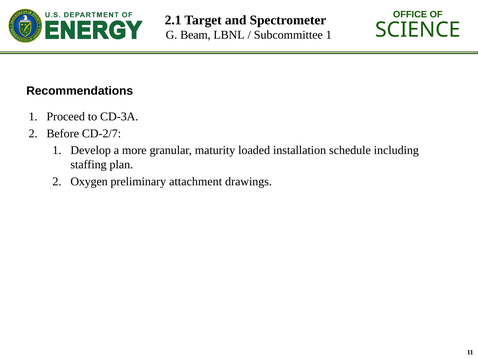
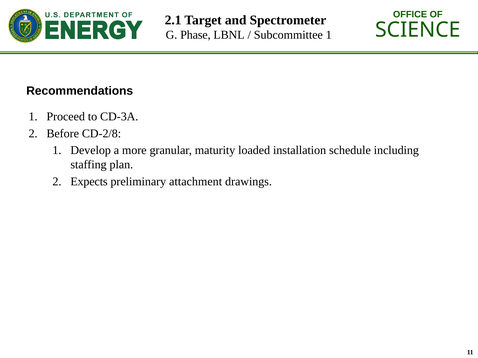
Beam: Beam -> Phase
CD-2/7: CD-2/7 -> CD-2/8
Oxygen: Oxygen -> Expects
